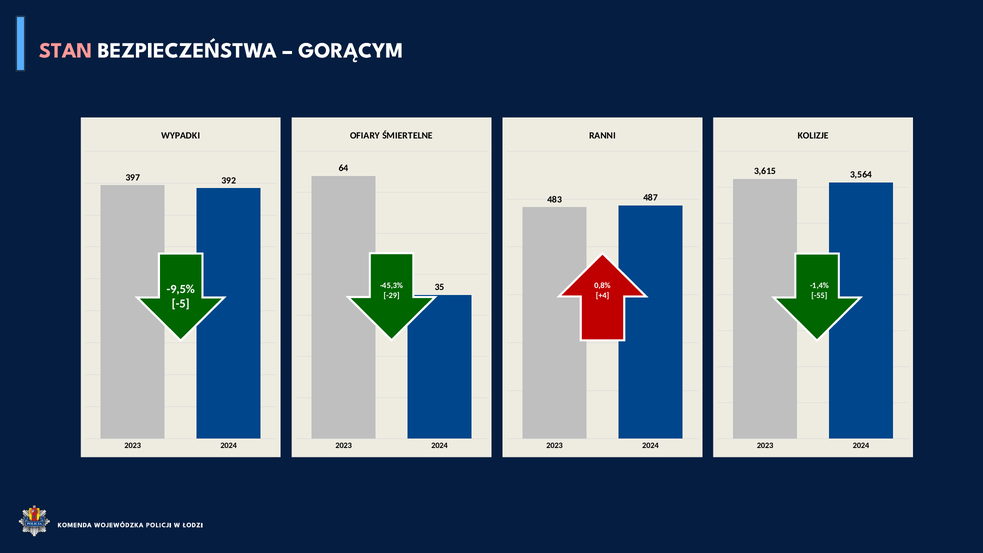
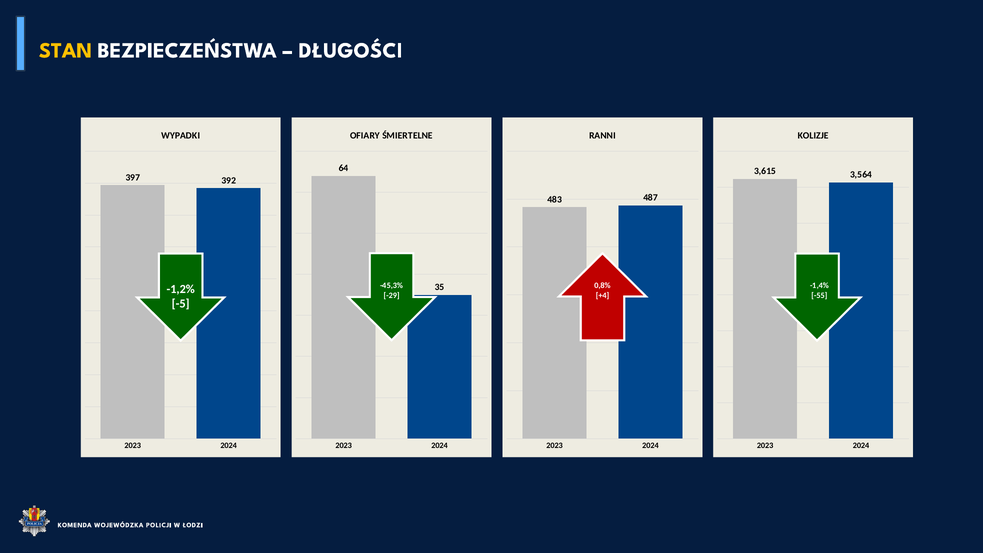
STAN colour: pink -> yellow
GORĄCYM: GORĄCYM -> DŁUGOŚCI
-9,5%: -9,5% -> -1,2%
